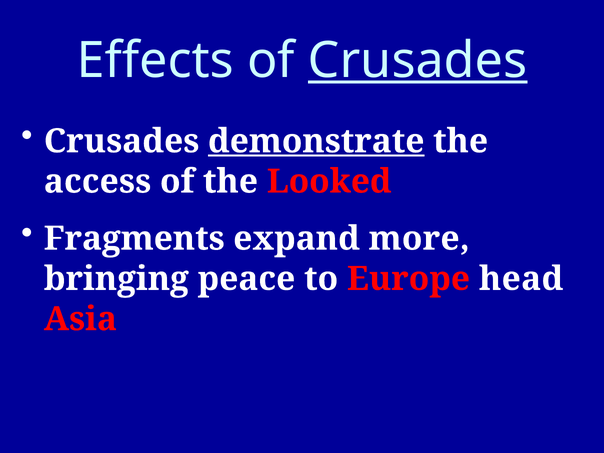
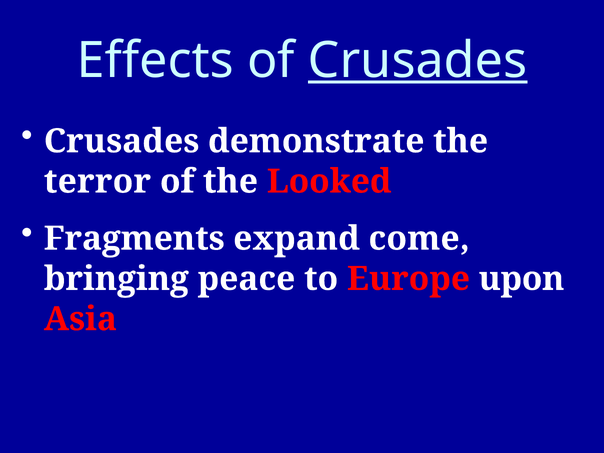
demonstrate underline: present -> none
access: access -> terror
more: more -> come
head: head -> upon
